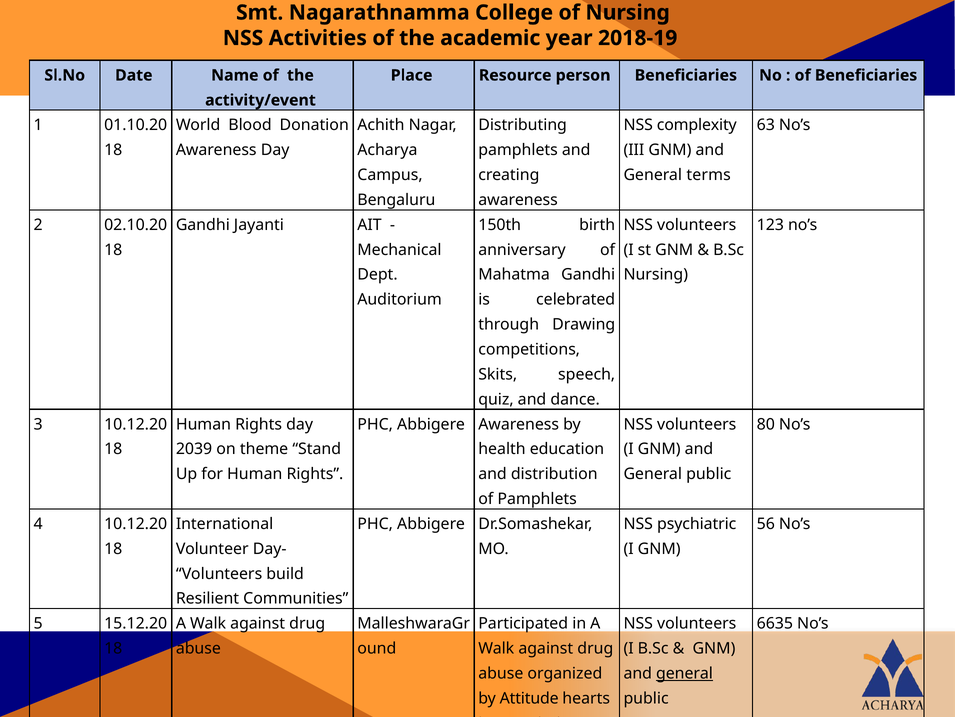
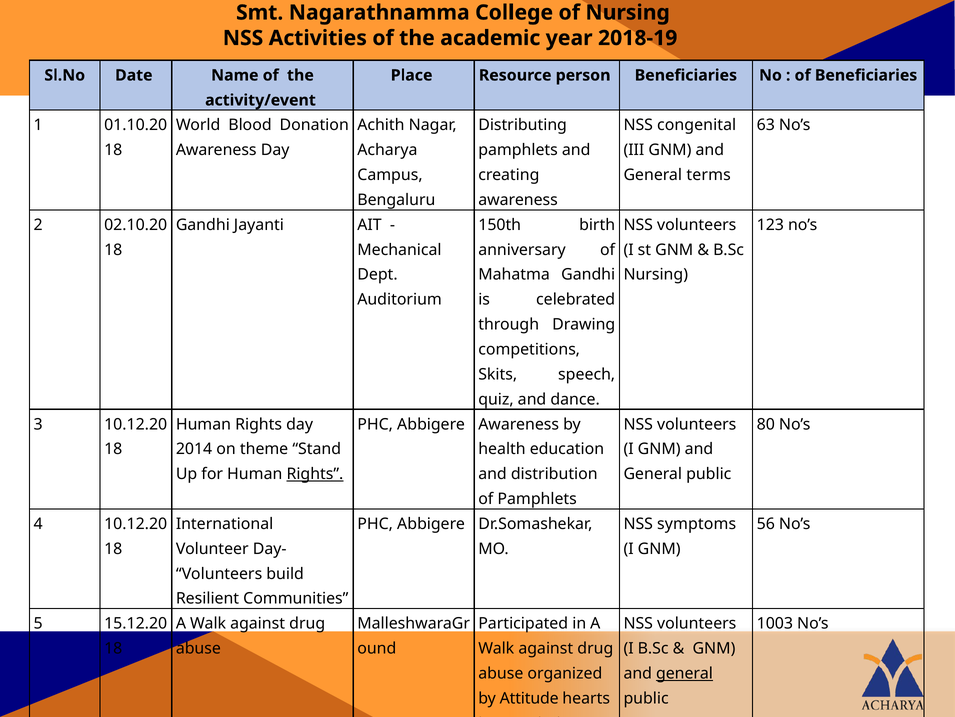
complexity: complexity -> congenital
2039: 2039 -> 2014
Rights at (315, 474) underline: none -> present
psychiatric: psychiatric -> symptoms
6635: 6635 -> 1003
